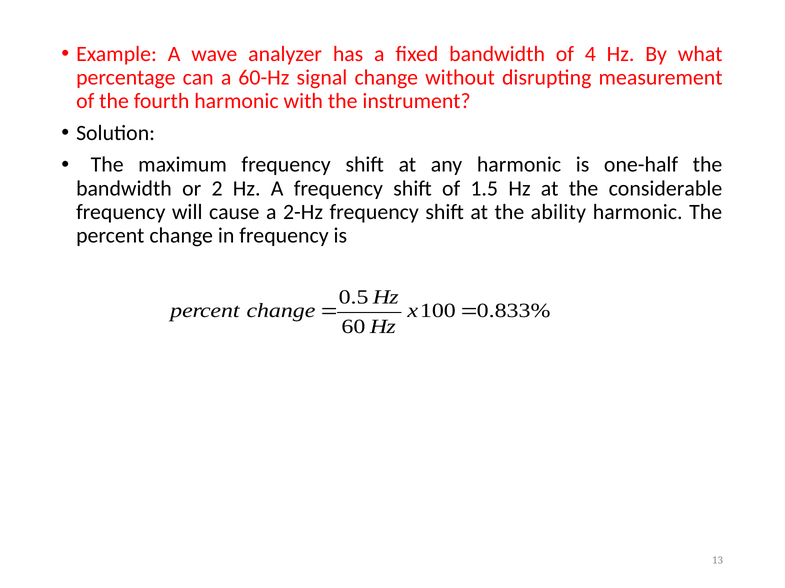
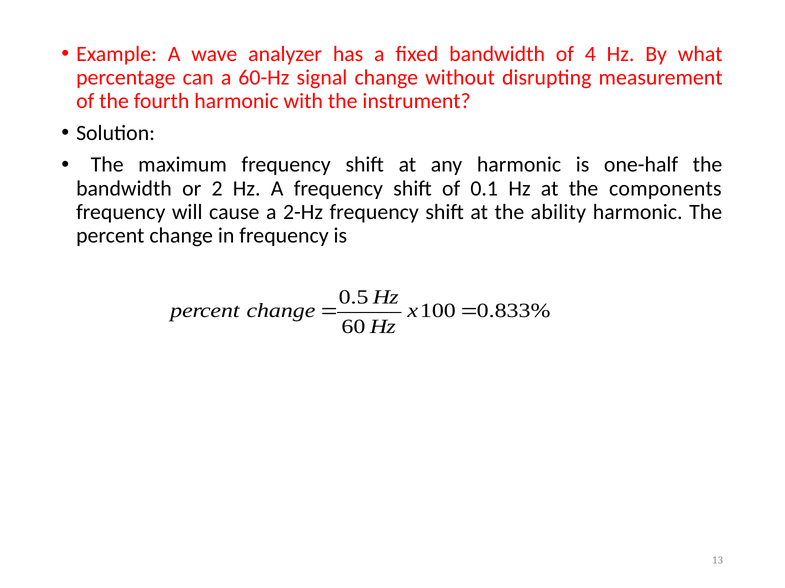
1.5: 1.5 -> 0.1
considerable: considerable -> components
